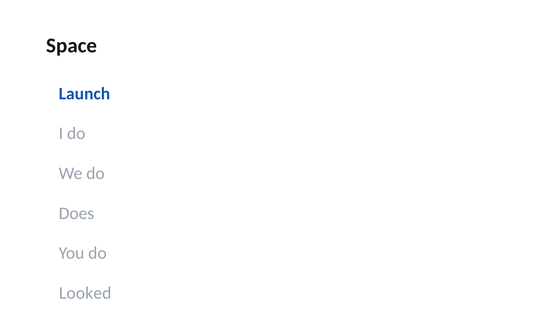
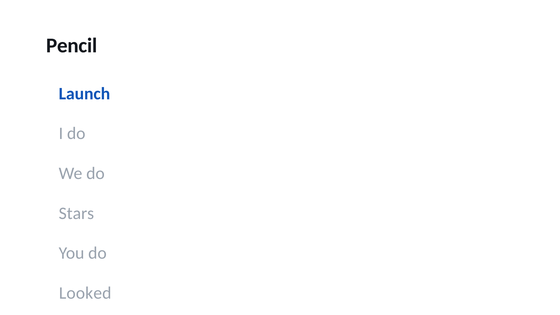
Space: Space -> Pencil
Does: Does -> Stars
